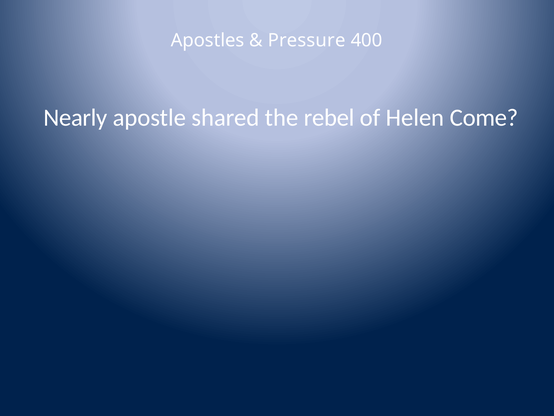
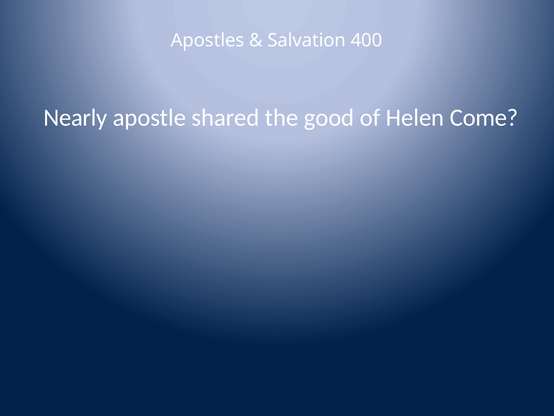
Pressure: Pressure -> Salvation
rebel: rebel -> good
